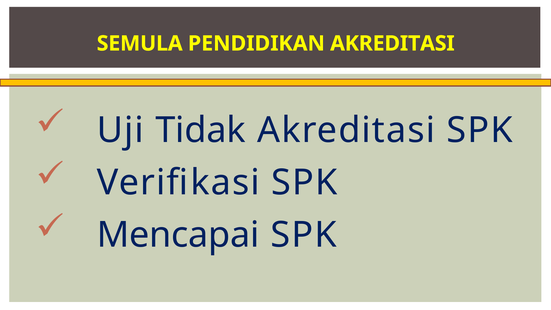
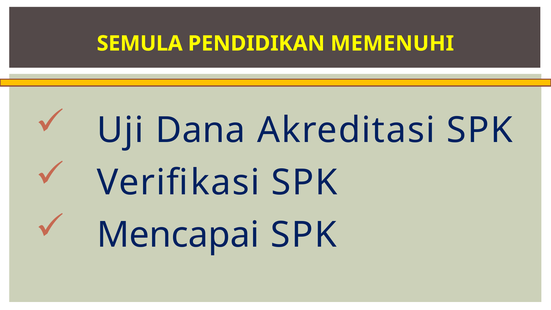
PENDIDIKAN AKREDITASI: AKREDITASI -> MEMENUHI
Tidak: Tidak -> Dana
